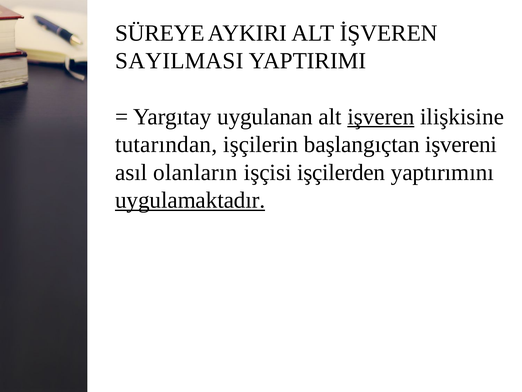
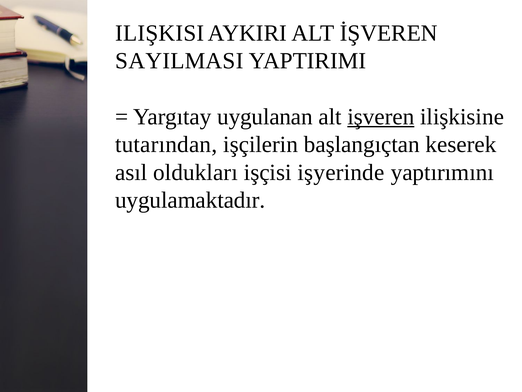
SÜREYE: SÜREYE -> ILIŞKISI
işvereni: işvereni -> keserek
olanların: olanların -> oldukları
işçilerden: işçilerden -> işyerinde
uygulamaktadır underline: present -> none
